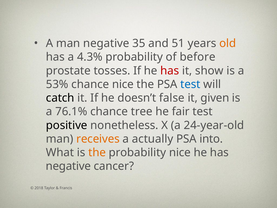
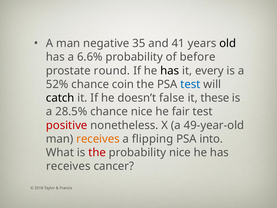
51: 51 -> 41
old colour: orange -> black
4.3%: 4.3% -> 6.6%
tosses: tosses -> round
has at (170, 71) colour: red -> black
show: show -> every
53%: 53% -> 52%
chance nice: nice -> coin
given: given -> these
76.1%: 76.1% -> 28.5%
chance tree: tree -> nice
positive colour: black -> red
24-year-old: 24-year-old -> 49-year-old
actually: actually -> flipping
the at (97, 152) colour: orange -> red
negative at (68, 166): negative -> receives
